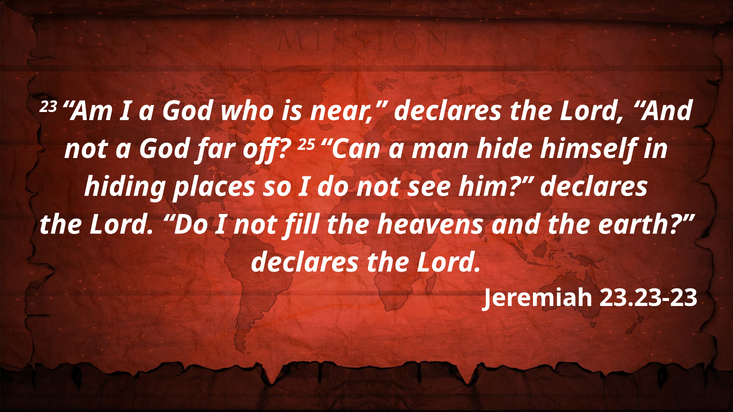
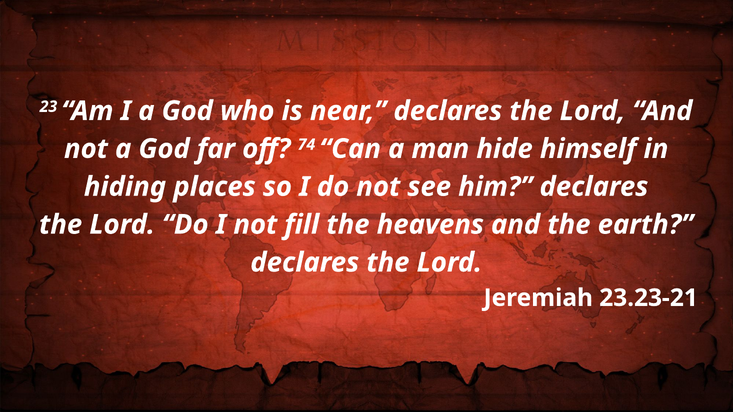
25: 25 -> 74
23.23-23: 23.23-23 -> 23.23-21
